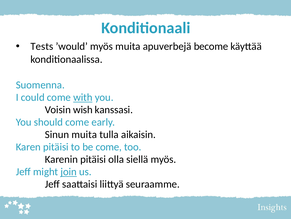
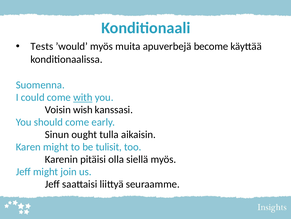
Sinun muita: muita -> ought
Karen pitäisi: pitäisi -> might
be come: come -> tulisit
join underline: present -> none
